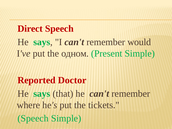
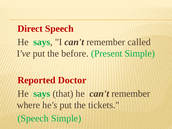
would: would -> called
одном: одном -> before
